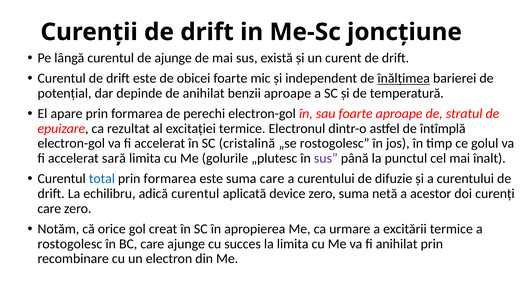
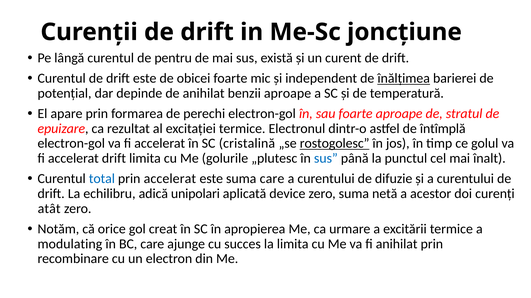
de ajunge: ajunge -> pentru
rostogolesc at (335, 144) underline: none -> present
accelerat sară: sară -> drift
sus at (326, 159) colour: purple -> blue
formarea at (170, 179): formarea -> accelerat
adică curentul: curentul -> unipolari
care at (49, 209): care -> atât
rostogolesc at (70, 244): rostogolesc -> modulating
